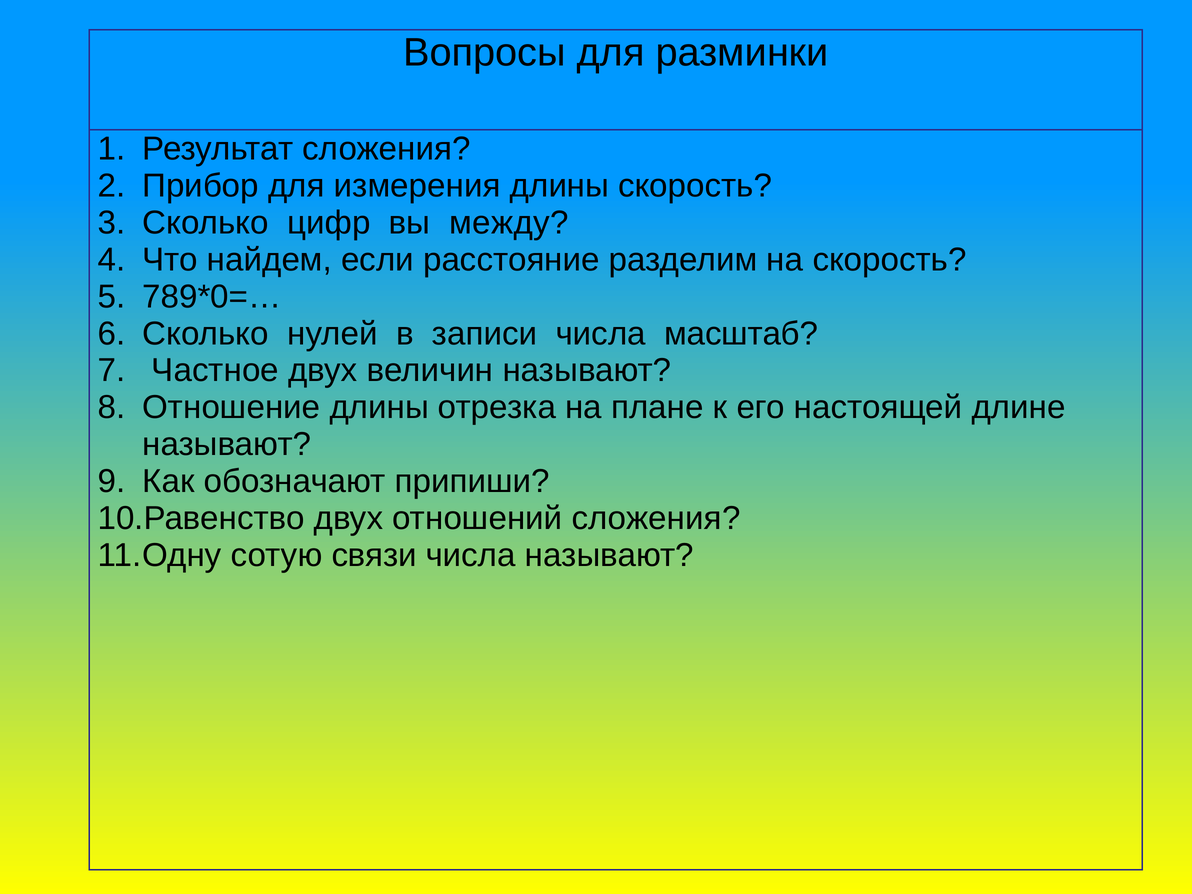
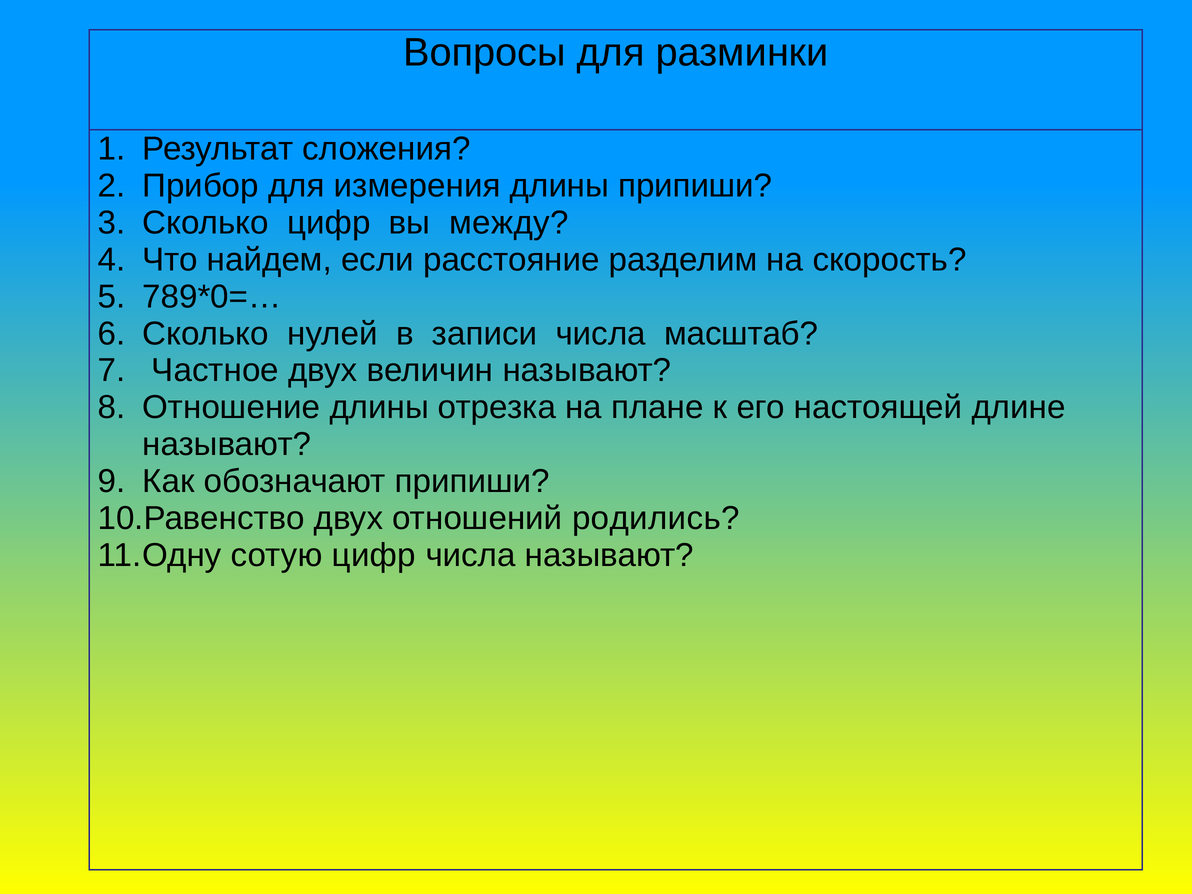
длины скорость: скорость -> припиши
отношений сложения: сложения -> родились
сотую связи: связи -> цифр
